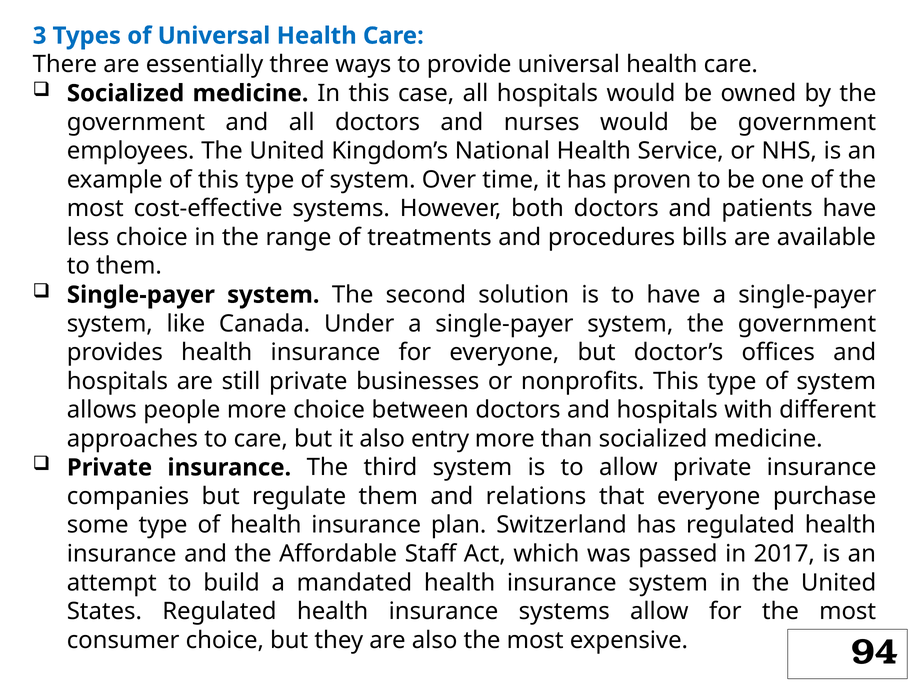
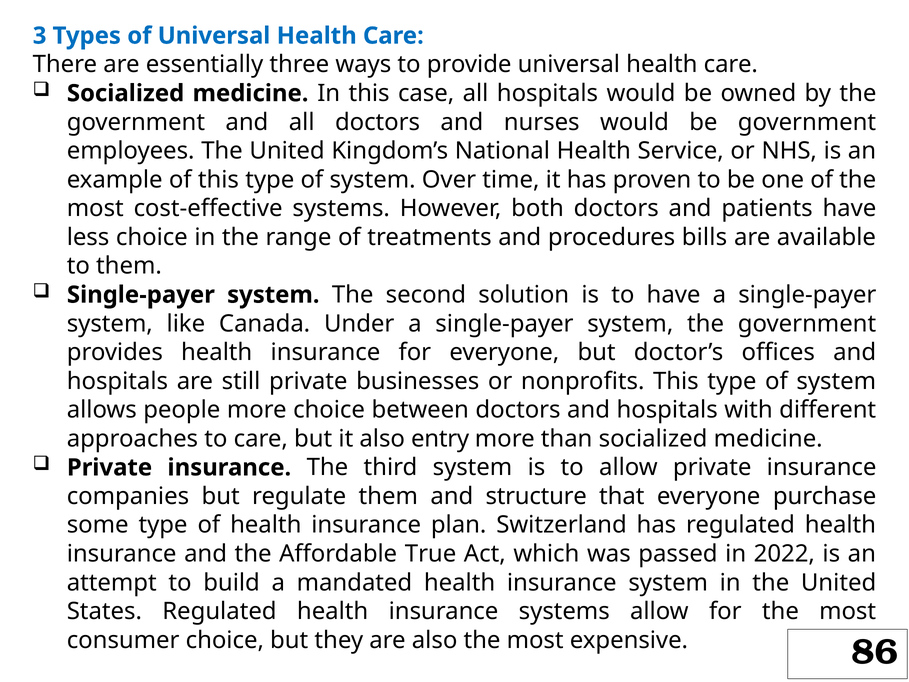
relations: relations -> structure
Staff: Staff -> True
2017: 2017 -> 2022
94: 94 -> 86
